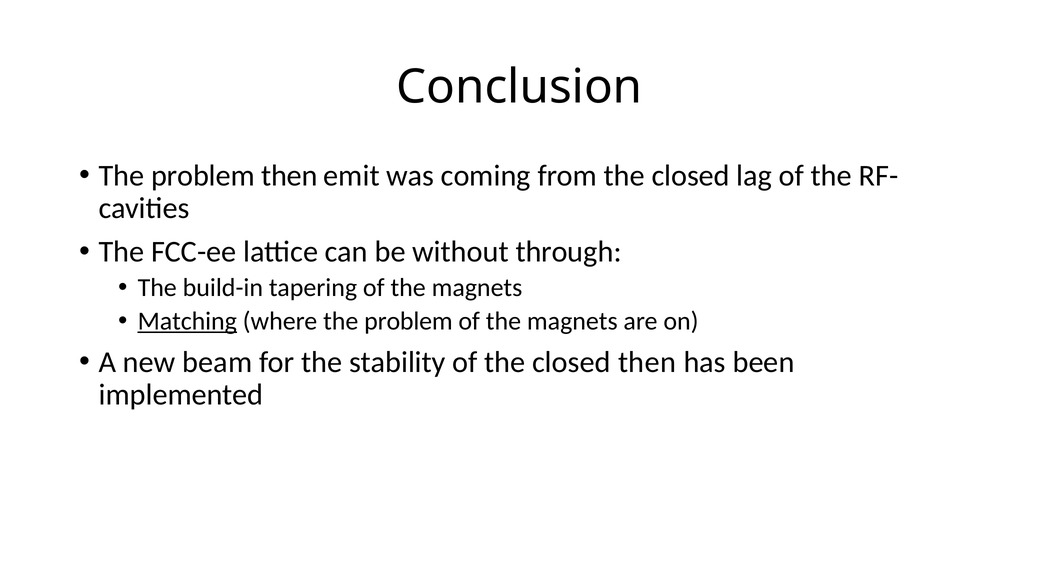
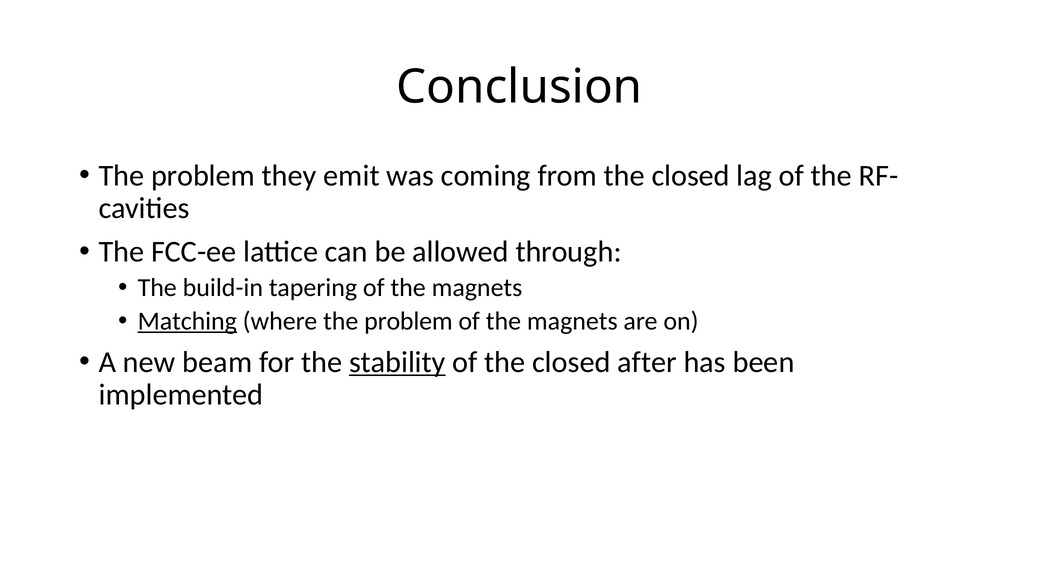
problem then: then -> they
without: without -> allowed
stability underline: none -> present
closed then: then -> after
